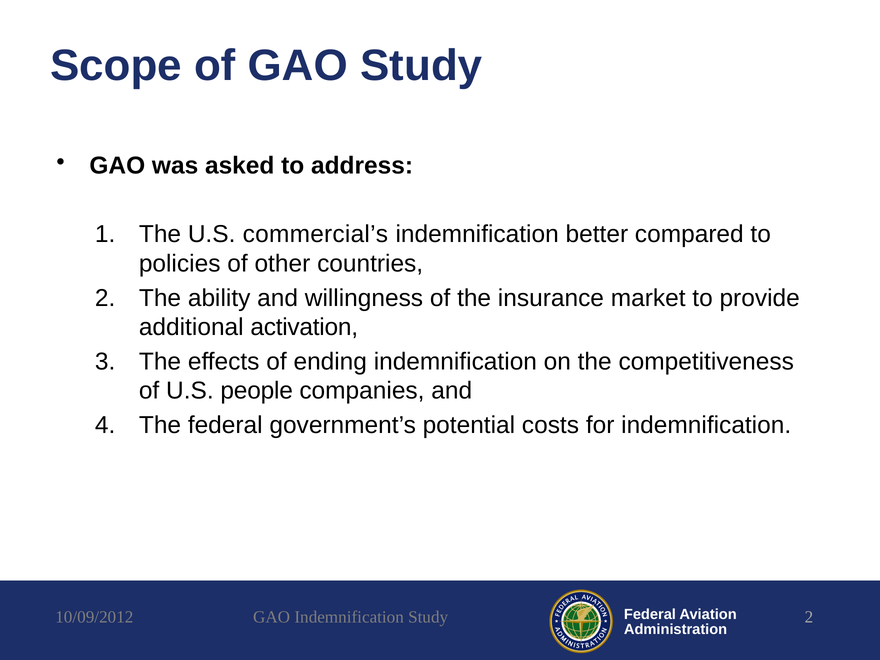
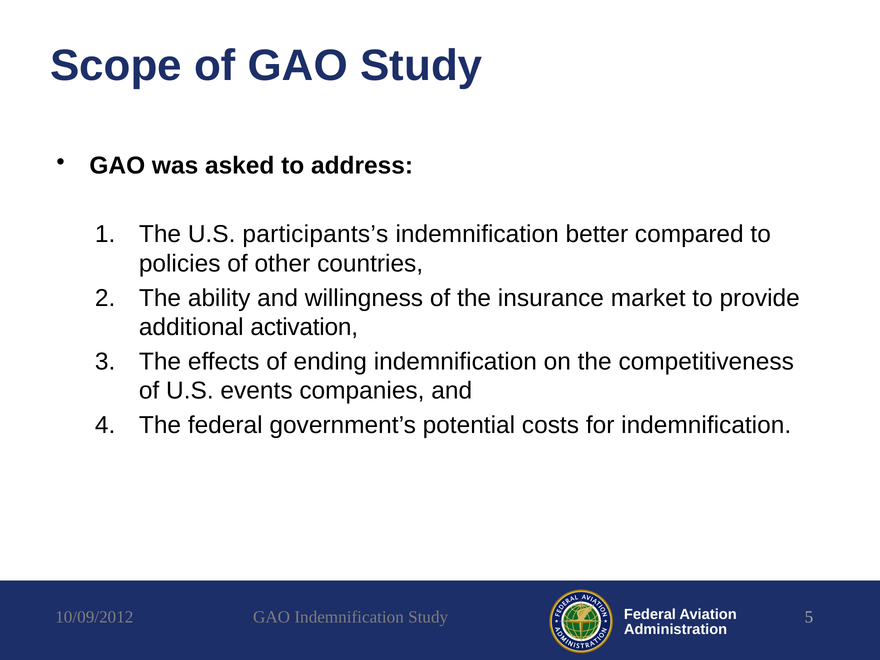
commercial’s: commercial’s -> participants’s
people: people -> events
Study 2: 2 -> 5
